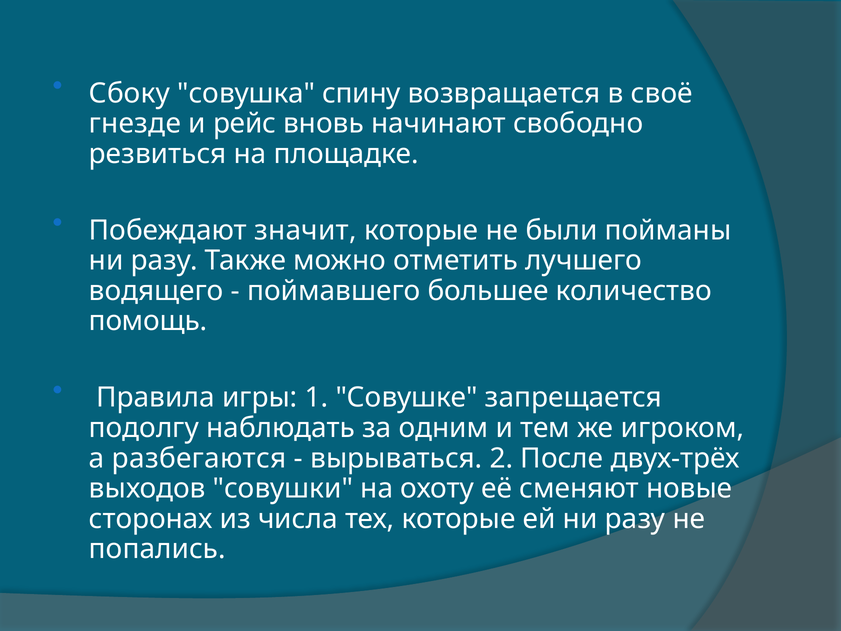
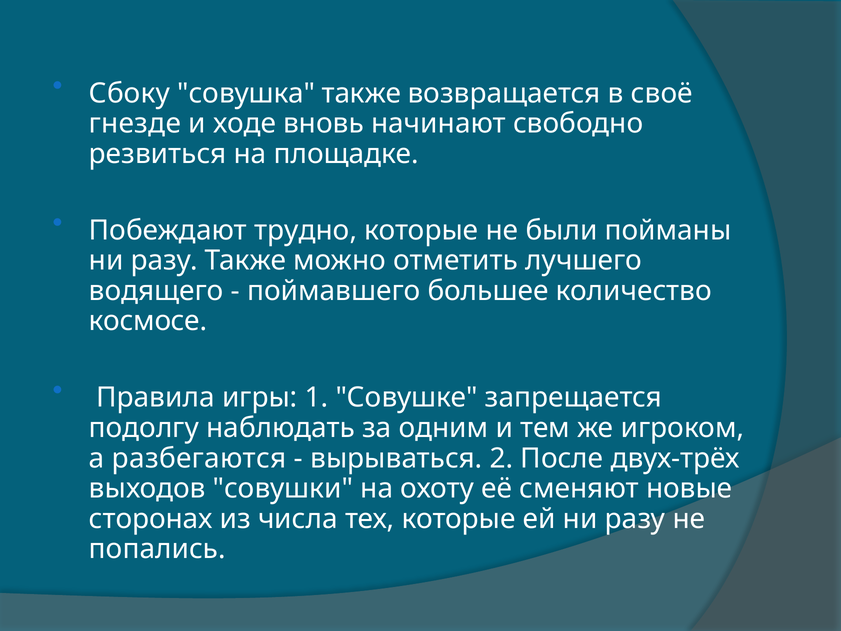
совушка спину: спину -> также
рейс: рейс -> ходе
значит: значит -> трудно
помощь: помощь -> космосе
